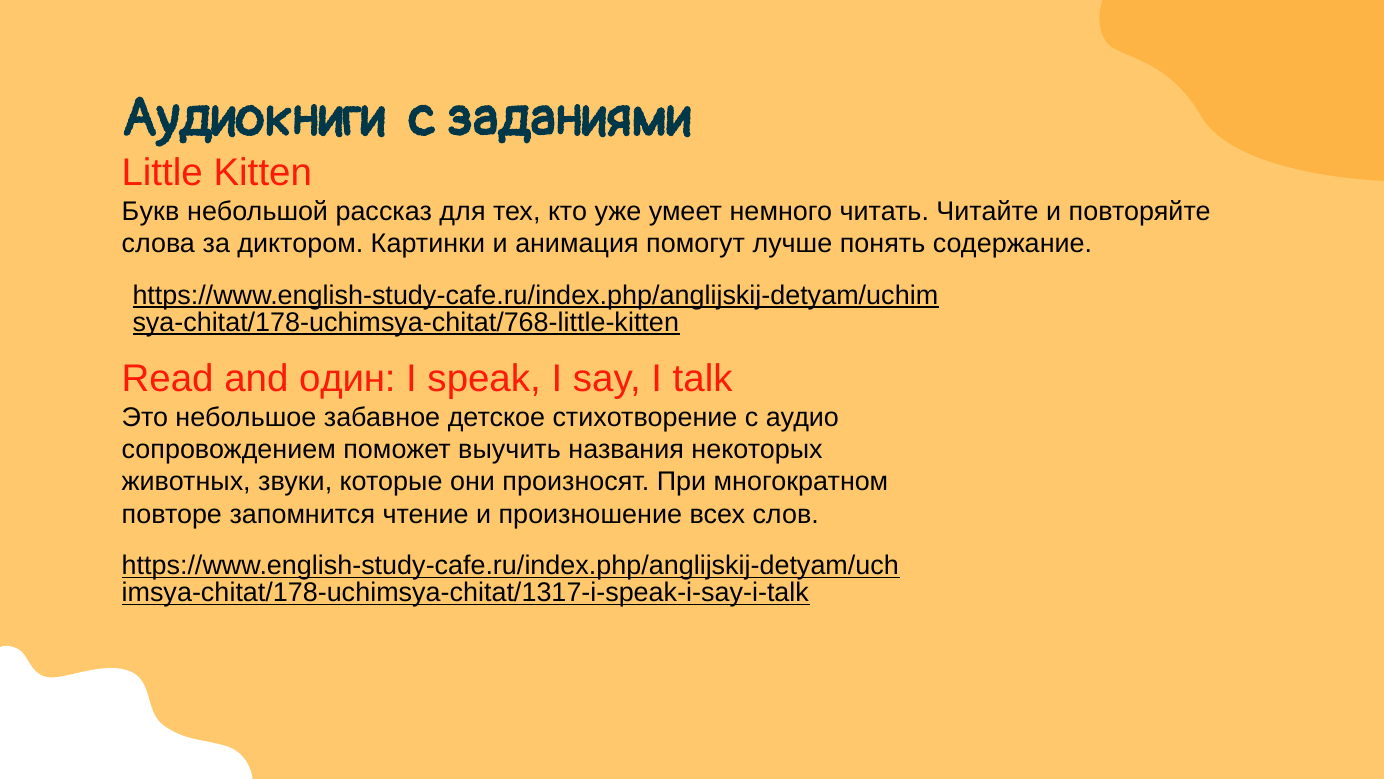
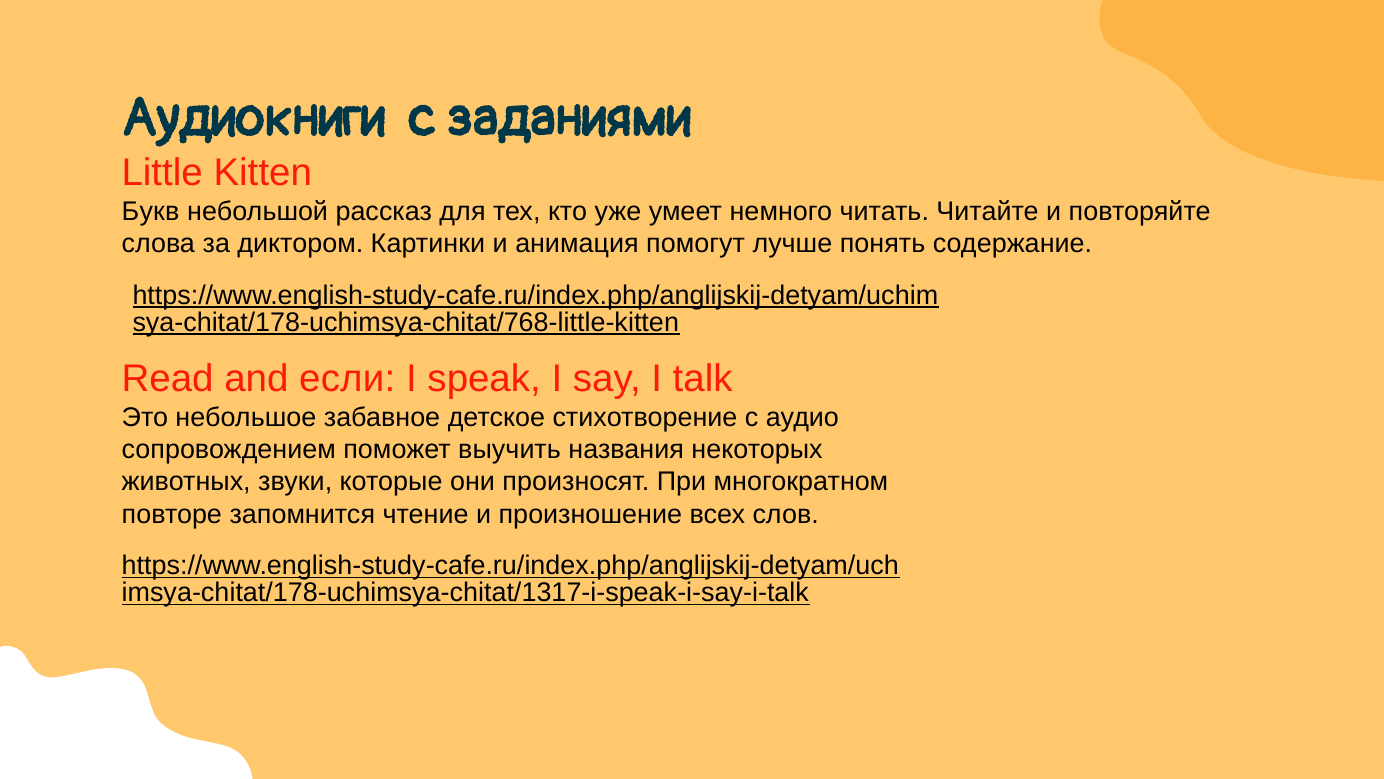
один: один -> если
